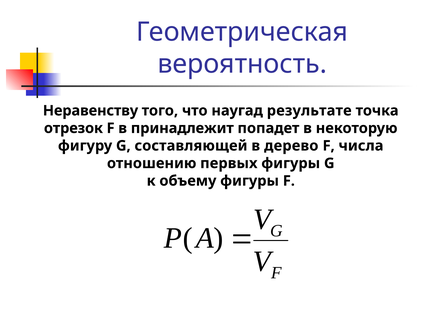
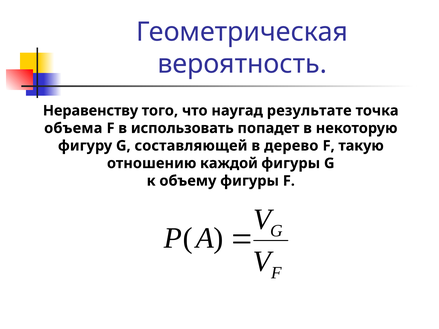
отрезок: отрезок -> объема
принадлежит: принадлежит -> использовать
числа: числа -> такую
первых: первых -> каждой
